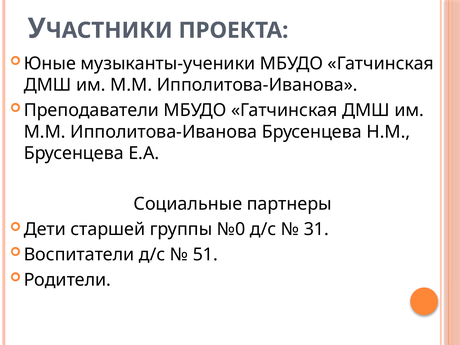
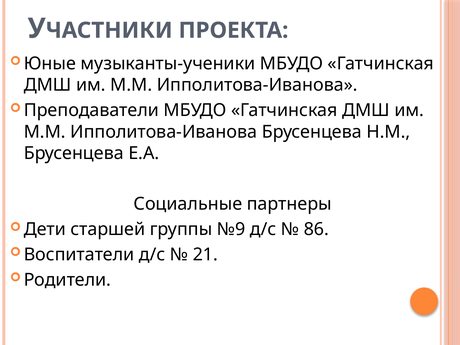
№0: №0 -> №9
31: 31 -> 86
51: 51 -> 21
